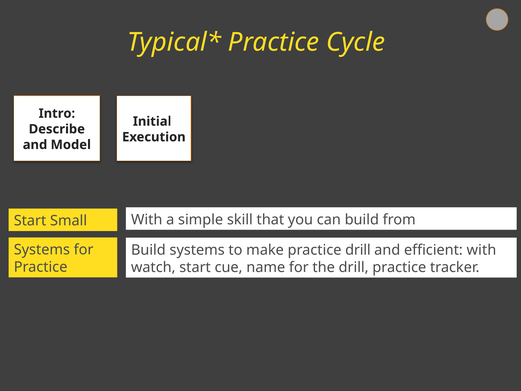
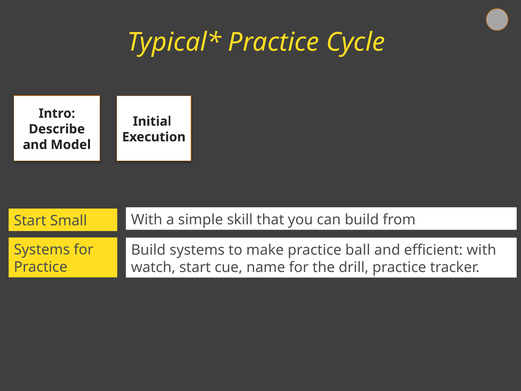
practice drill: drill -> ball
